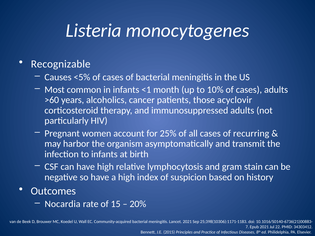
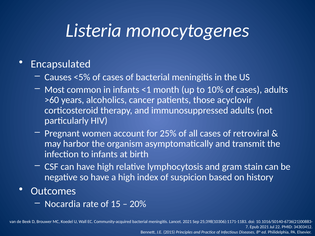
Recognizable: Recognizable -> Encapsulated
recurring: recurring -> retroviral
